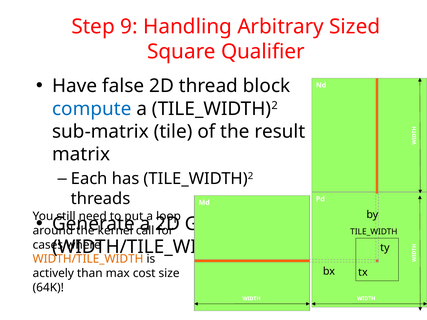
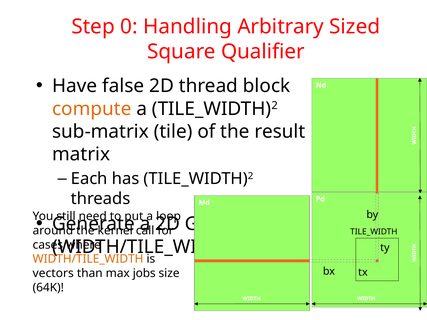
9: 9 -> 0
compute colour: blue -> orange
actively: actively -> vectors
cost: cost -> jobs
